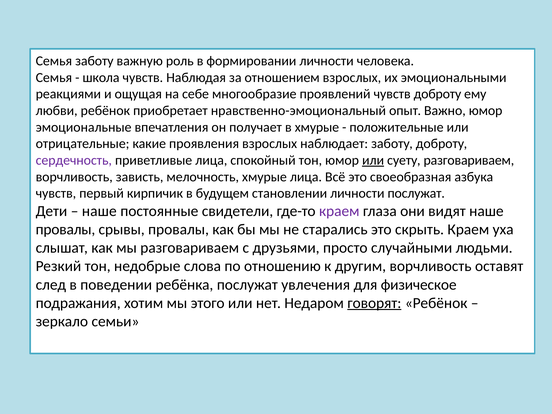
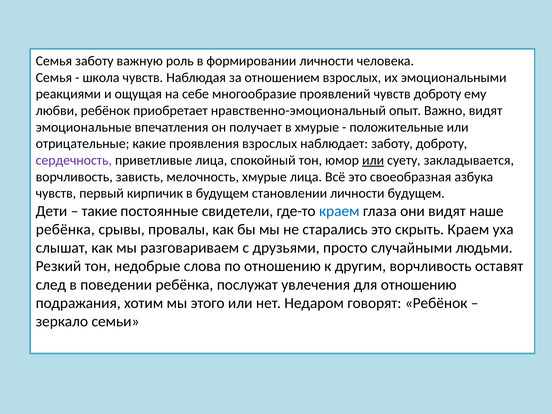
Важно юмор: юмор -> видят
суету разговариваем: разговариваем -> закладывается
личности послужат: послужат -> будущем
наше at (99, 211): наше -> такие
краем at (339, 211) colour: purple -> blue
провалы at (65, 229): провалы -> ребёнка
для физическое: физическое -> отношению
говорят underline: present -> none
